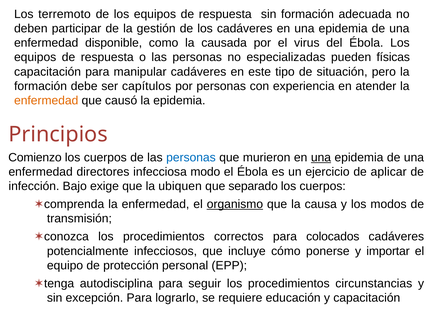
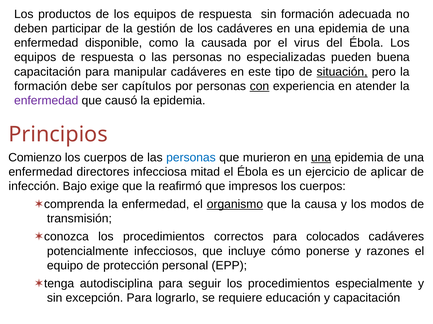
terremoto: terremoto -> productos
físicas: físicas -> buena
situación underline: none -> present
con underline: none -> present
enfermedad at (46, 101) colour: orange -> purple
modo: modo -> mitad
ubiquen: ubiquen -> reafirmó
separado: separado -> impresos
importar: importar -> razones
circunstancias: circunstancias -> especialmente
